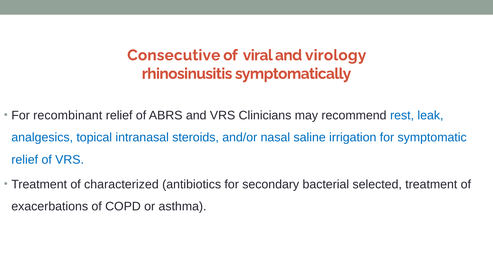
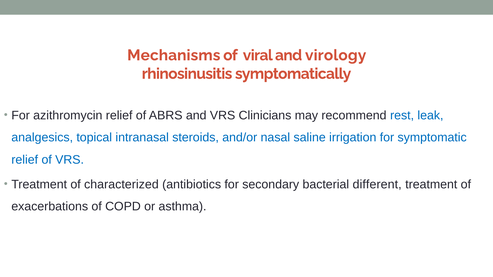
Consecutive: Consecutive -> Mechanisms
recombinant: recombinant -> azithromycin
selected: selected -> different
